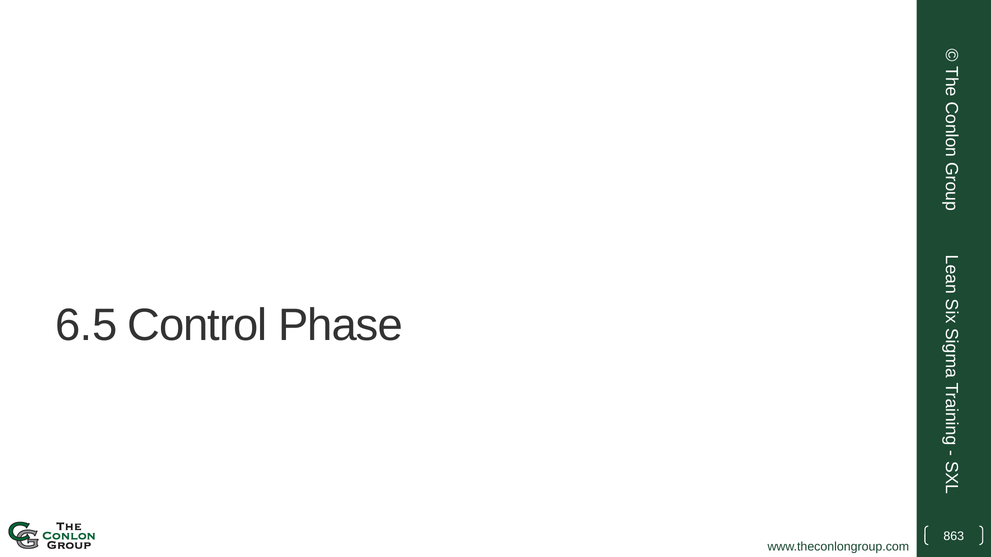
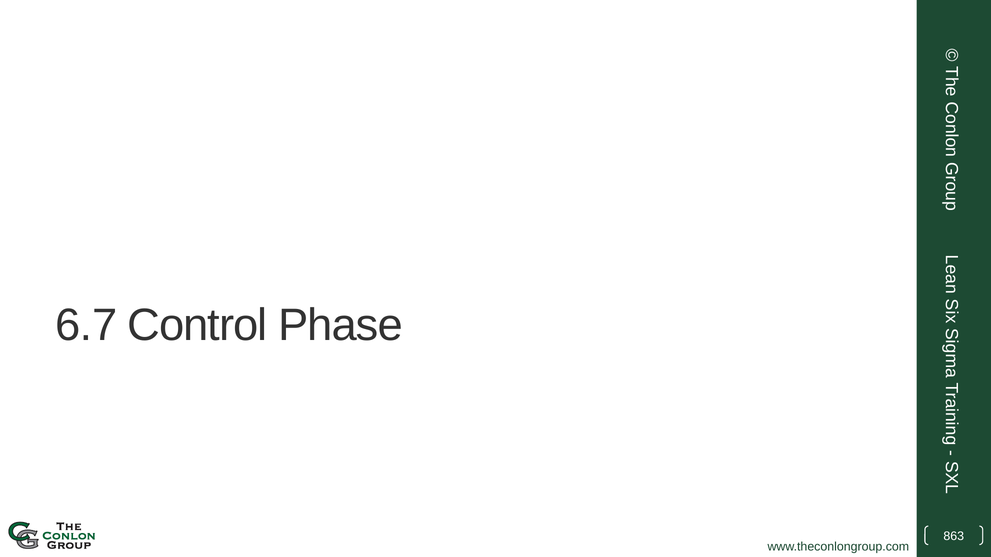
6.5: 6.5 -> 6.7
